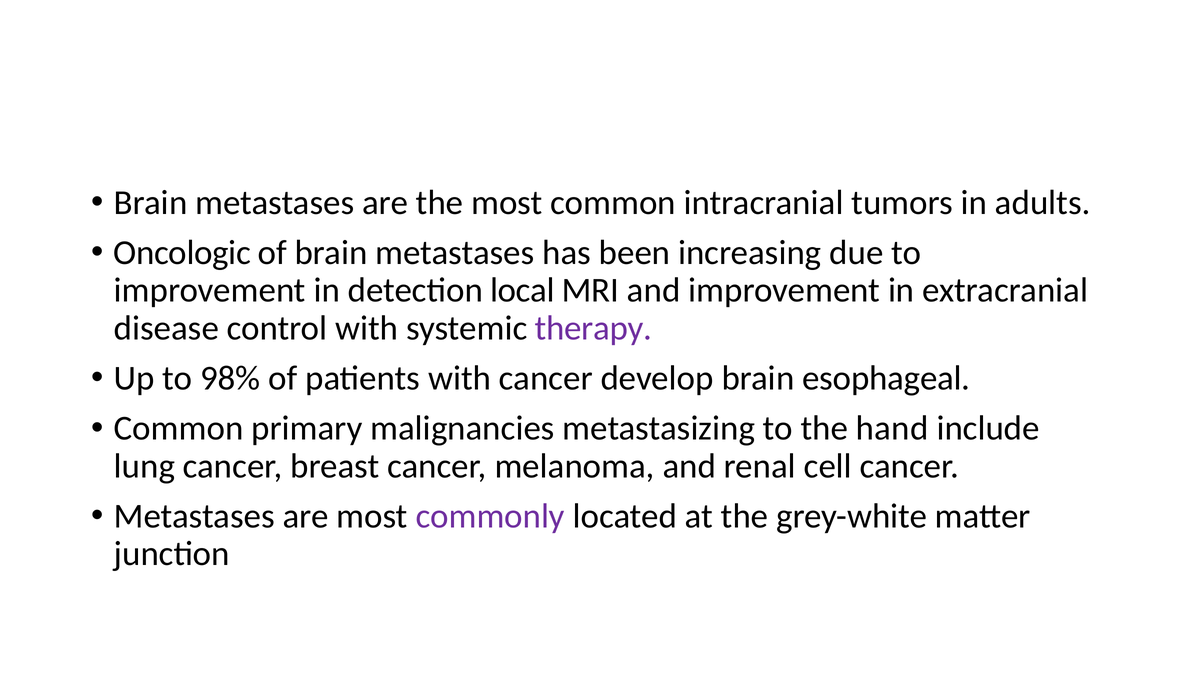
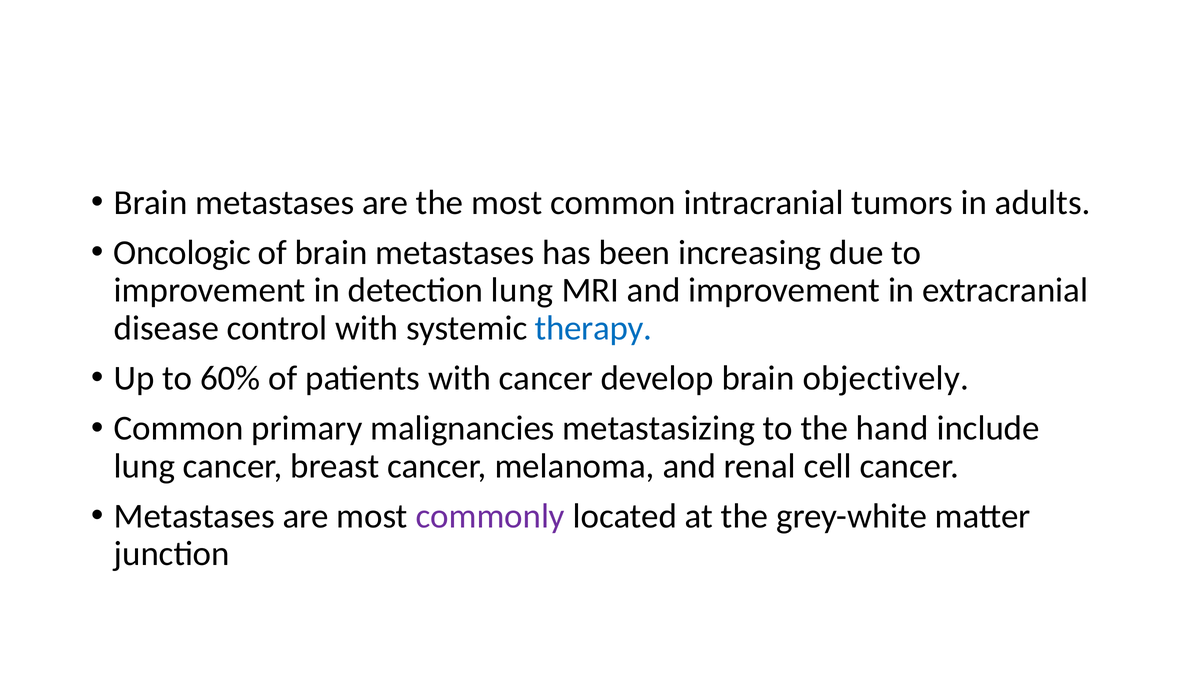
detection local: local -> lung
therapy colour: purple -> blue
98%: 98% -> 60%
esophageal: esophageal -> objectively
